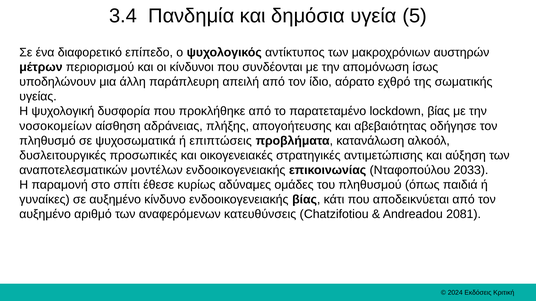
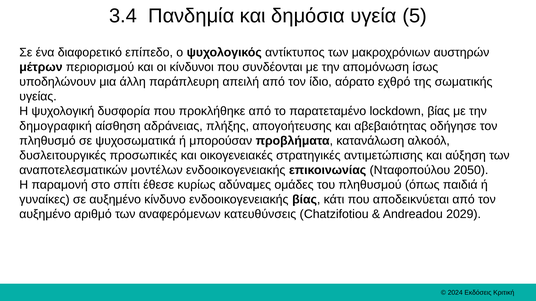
νοσοκομείων: νοσοκομείων -> δημογραφική
επιπτώσεις: επιπτώσεις -> μπορούσαν
2033: 2033 -> 2050
2081: 2081 -> 2029
